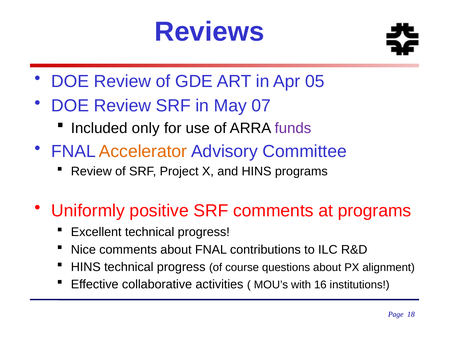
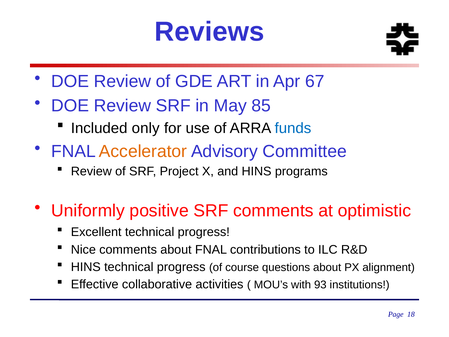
05: 05 -> 67
07: 07 -> 85
funds colour: purple -> blue
at programs: programs -> optimistic
16: 16 -> 93
